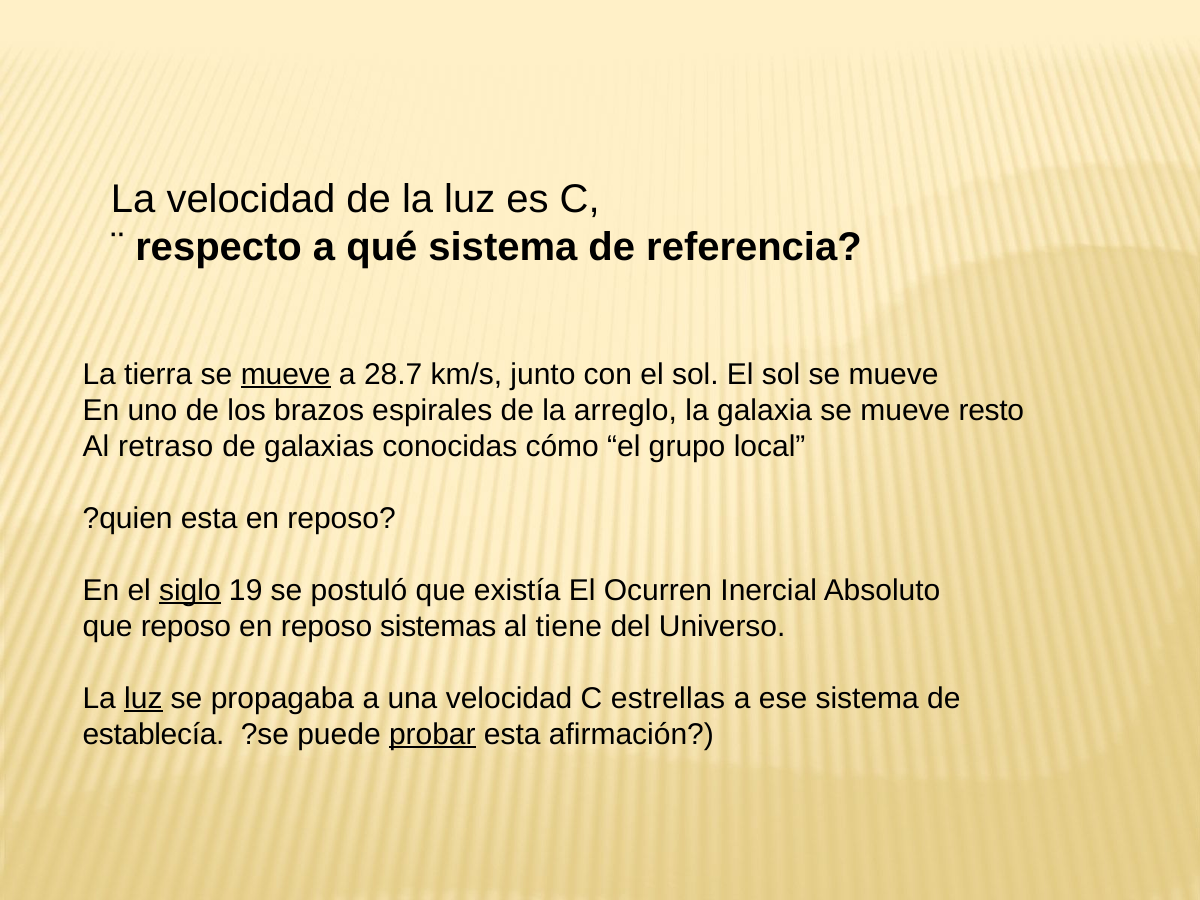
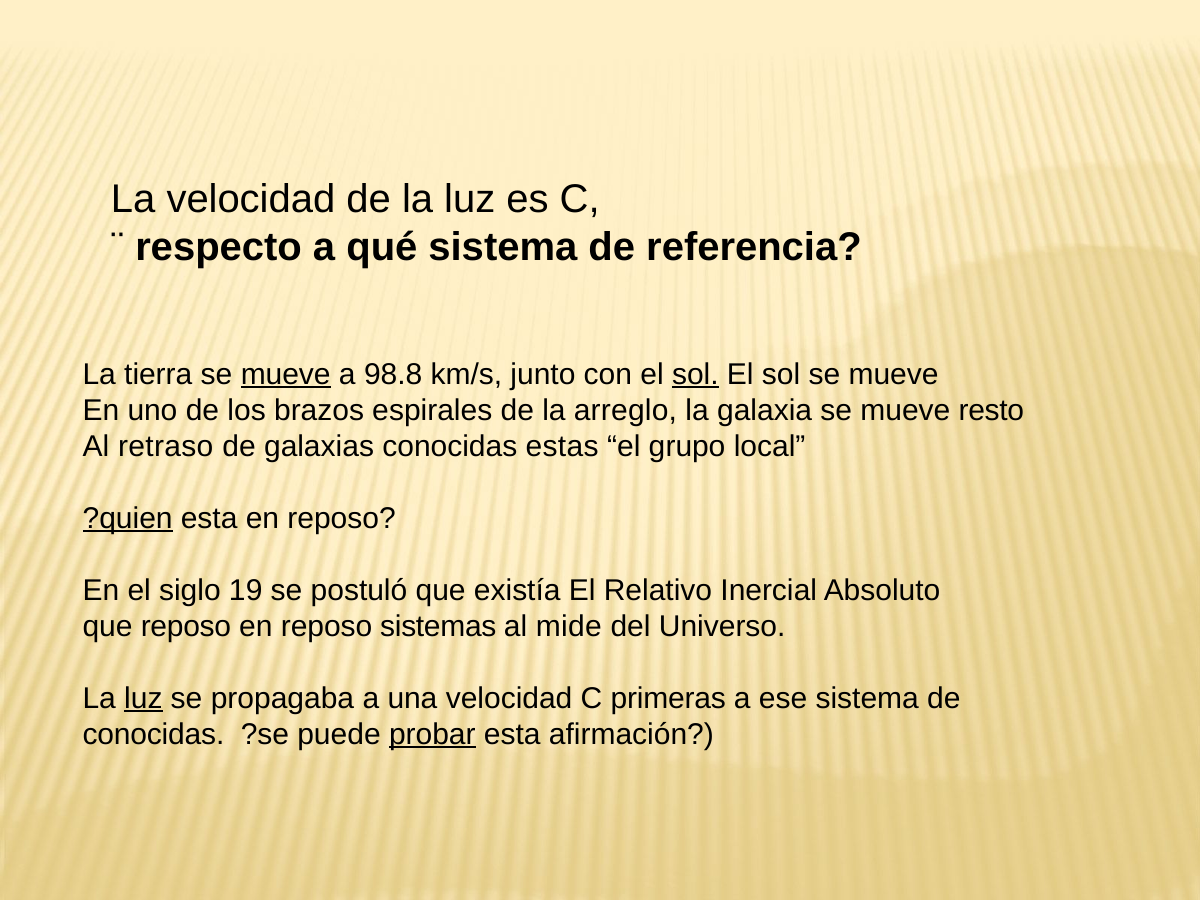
28.7: 28.7 -> 98.8
sol at (695, 374) underline: none -> present
cómo: cómo -> estas
?quien underline: none -> present
siglo underline: present -> none
Ocurren: Ocurren -> Relativo
tiene: tiene -> mide
estrellas: estrellas -> primeras
establecía at (154, 734): establecía -> conocidas
